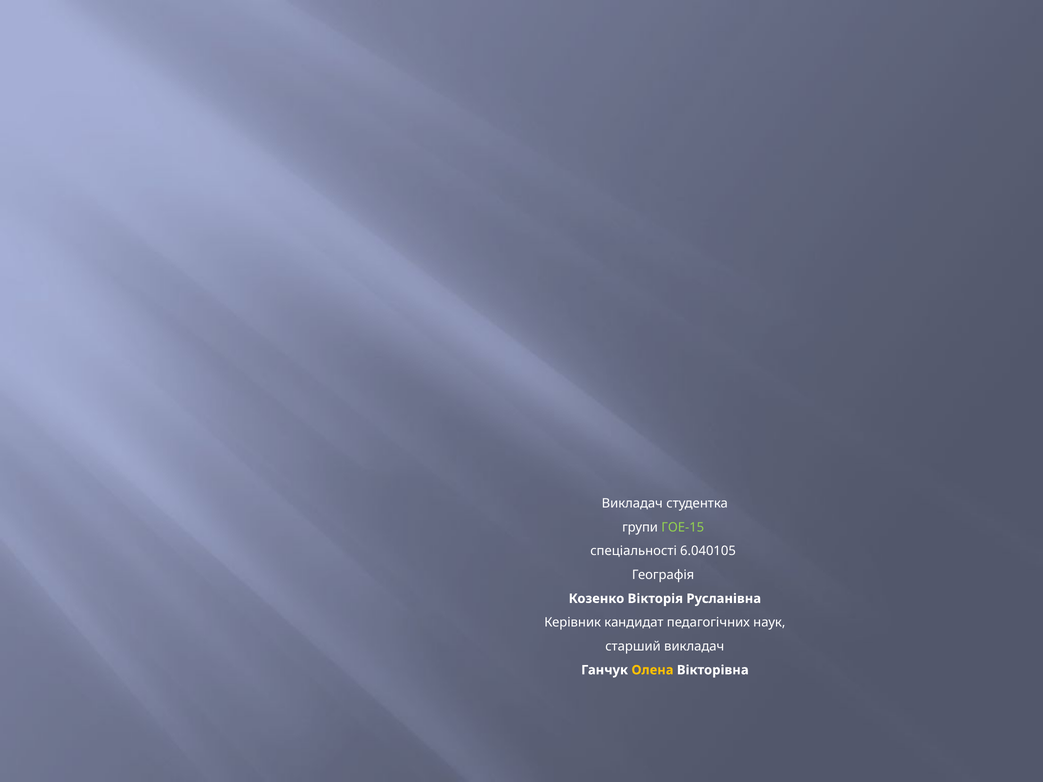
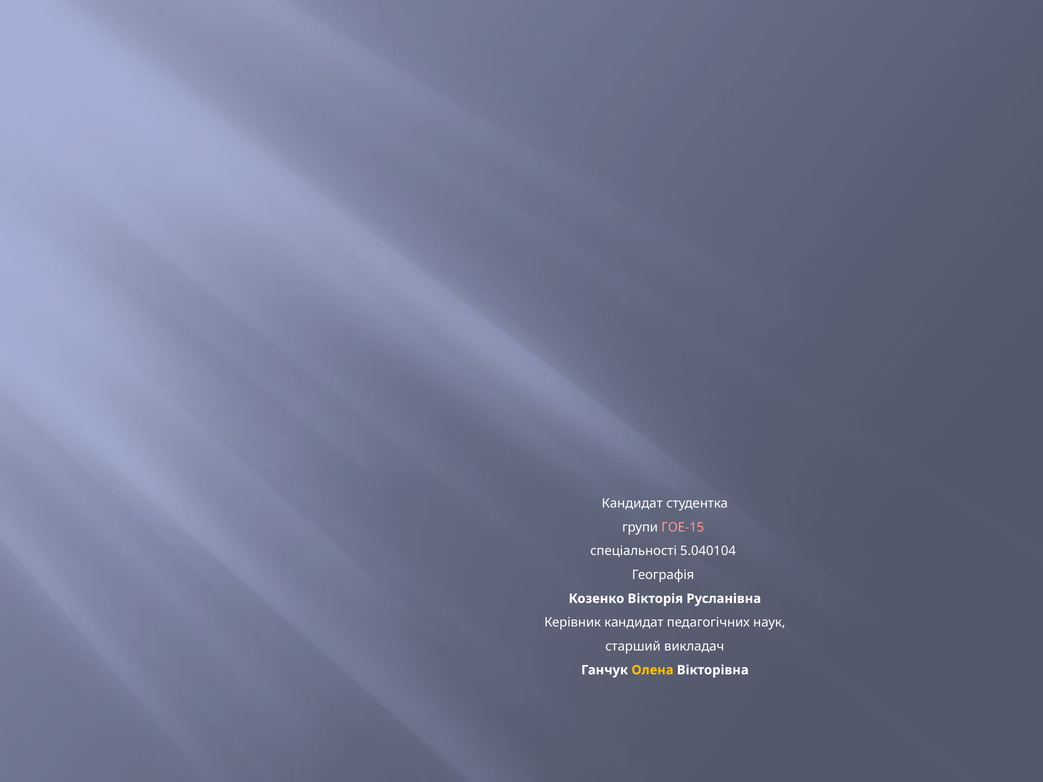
Викладач at (632, 504): Викладач -> Кандидат
ГОЕ-15 colour: light green -> pink
6.040105: 6.040105 -> 5.040104
